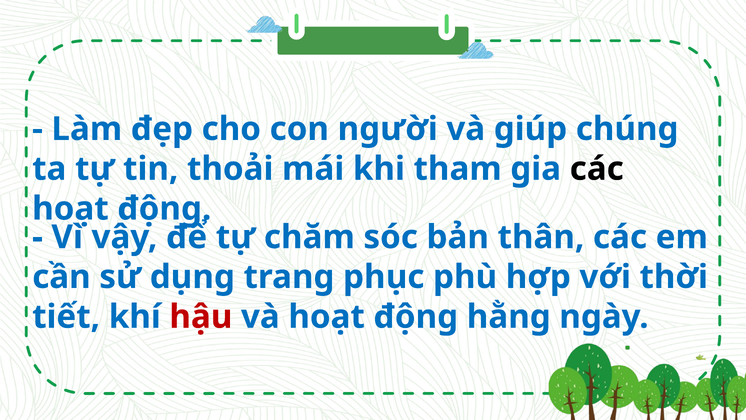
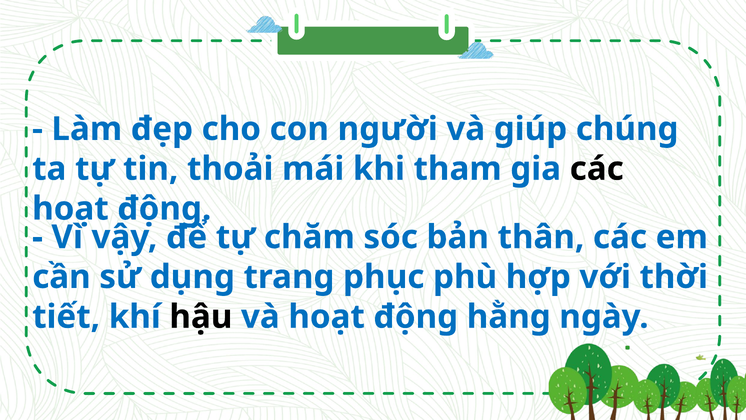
hậu colour: red -> black
